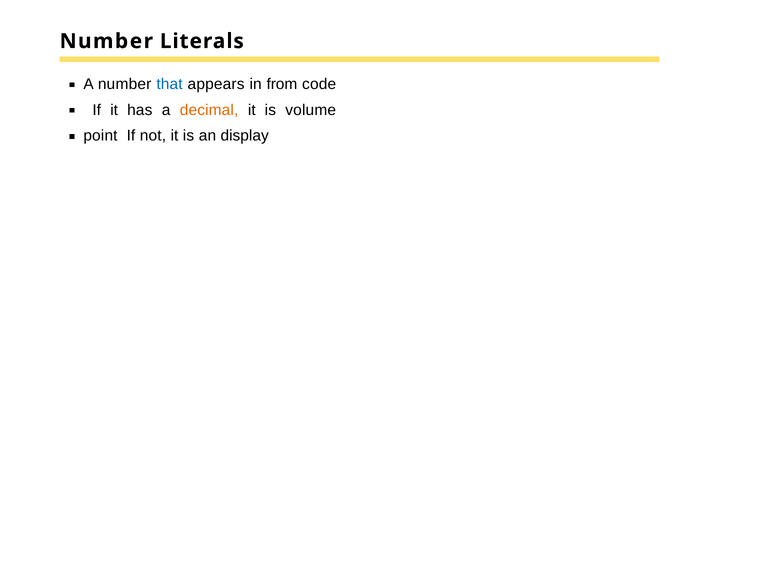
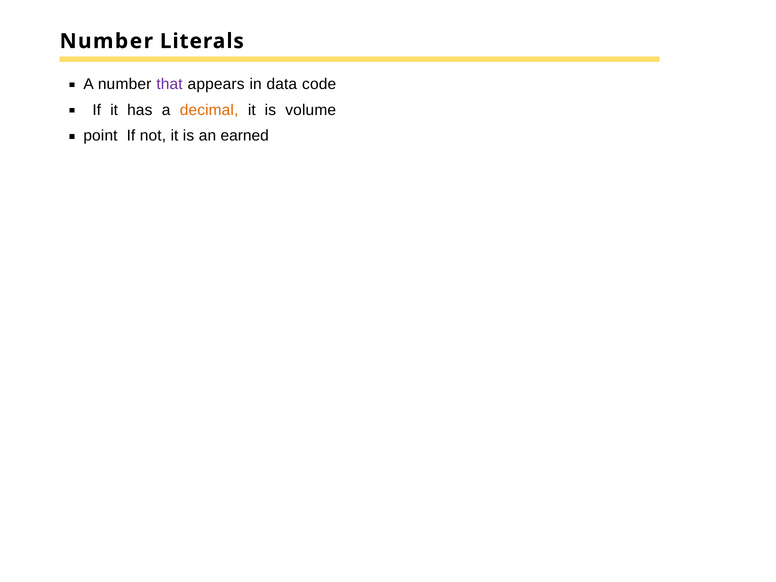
that colour: blue -> purple
from: from -> data
display: display -> earned
